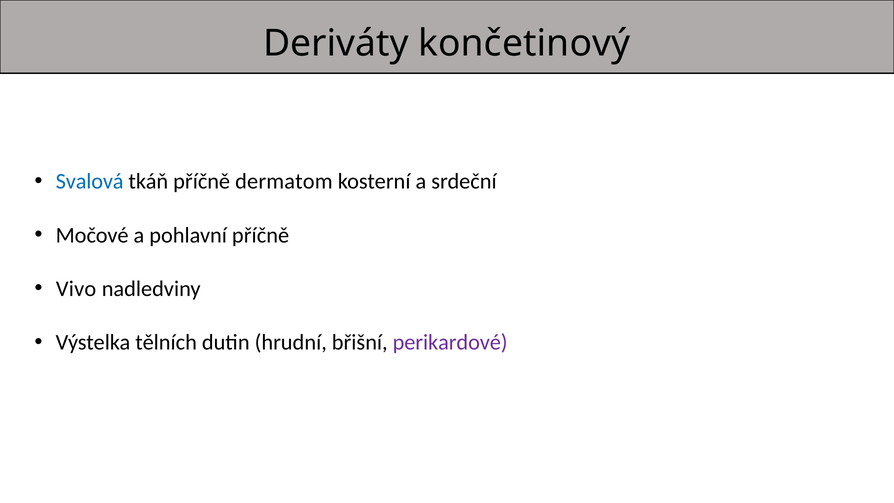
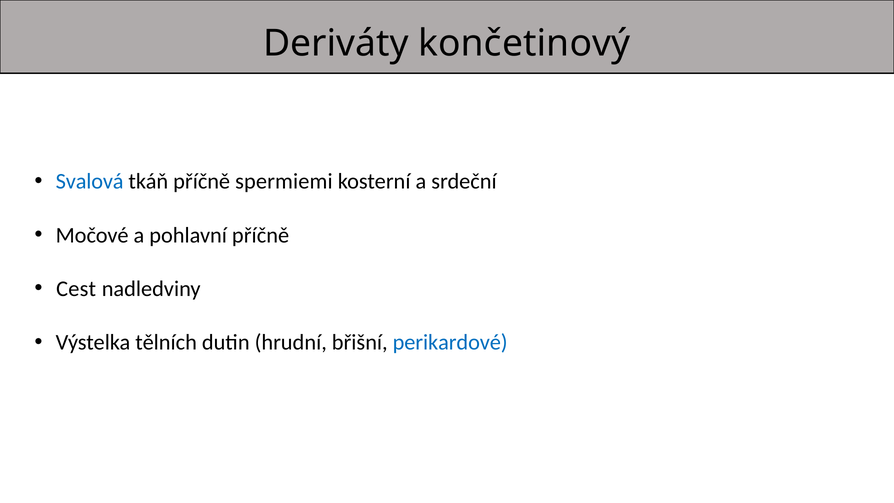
dermatom: dermatom -> spermiemi
Vivo: Vivo -> Cest
perikardové colour: purple -> blue
